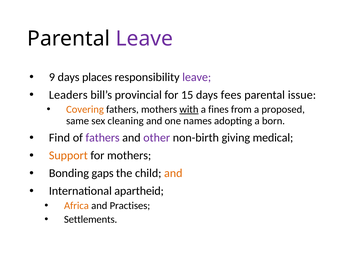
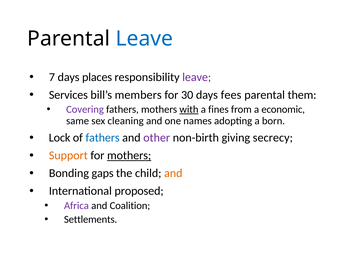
Leave at (144, 39) colour: purple -> blue
9: 9 -> 7
Leaders: Leaders -> Services
provincial: provincial -> members
15: 15 -> 30
issue: issue -> them
Covering colour: orange -> purple
proposed: proposed -> economic
Find: Find -> Lock
fathers at (103, 138) colour: purple -> blue
medical: medical -> secrecy
mothers at (129, 156) underline: none -> present
apartheid: apartheid -> proposed
Africa colour: orange -> purple
Practises: Practises -> Coalition
